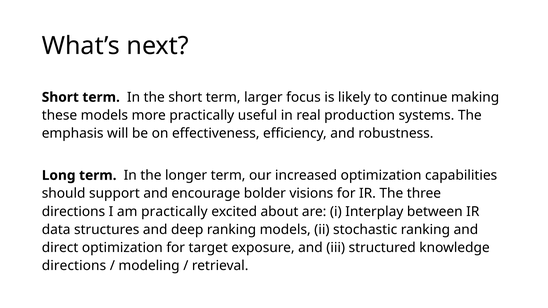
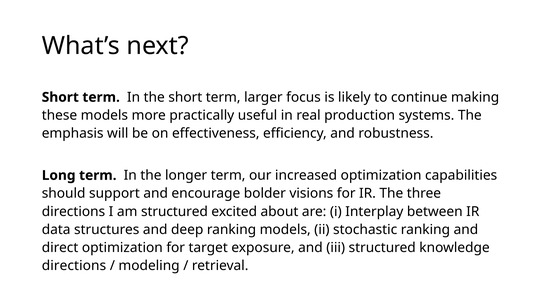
am practically: practically -> structured
